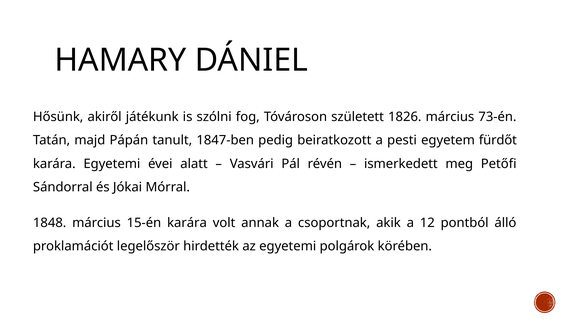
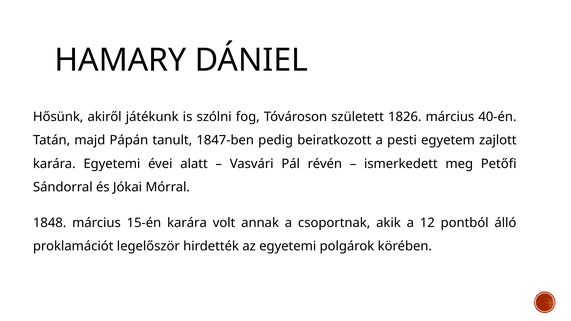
73-én: 73-én -> 40-én
fürdőt: fürdőt -> zajlott
